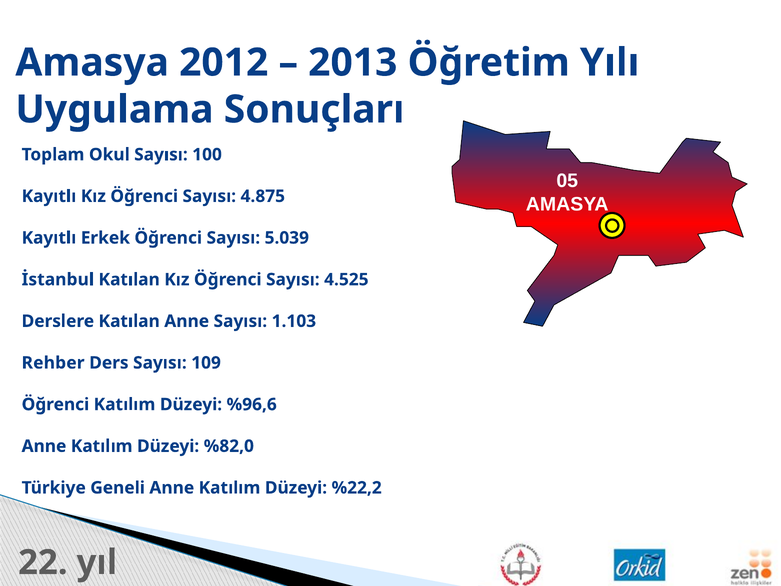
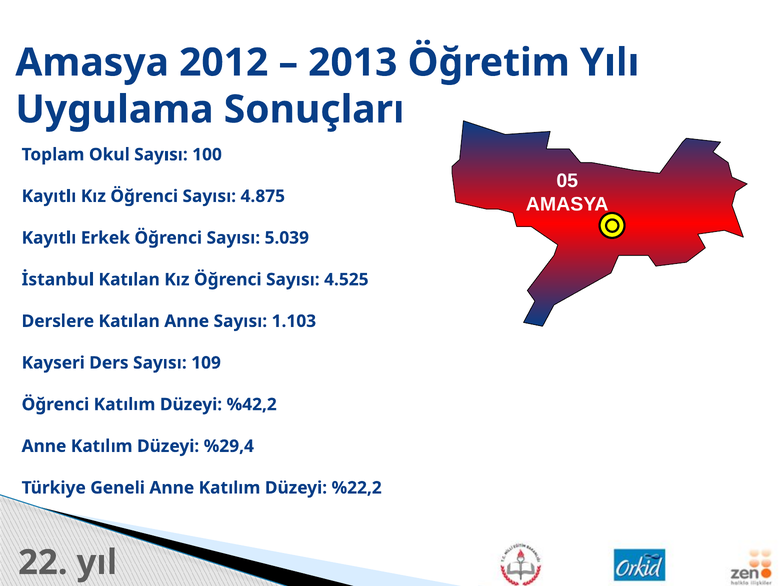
Rehber: Rehber -> Kayseri
%96,6: %96,6 -> %42,2
%82,0: %82,0 -> %29,4
